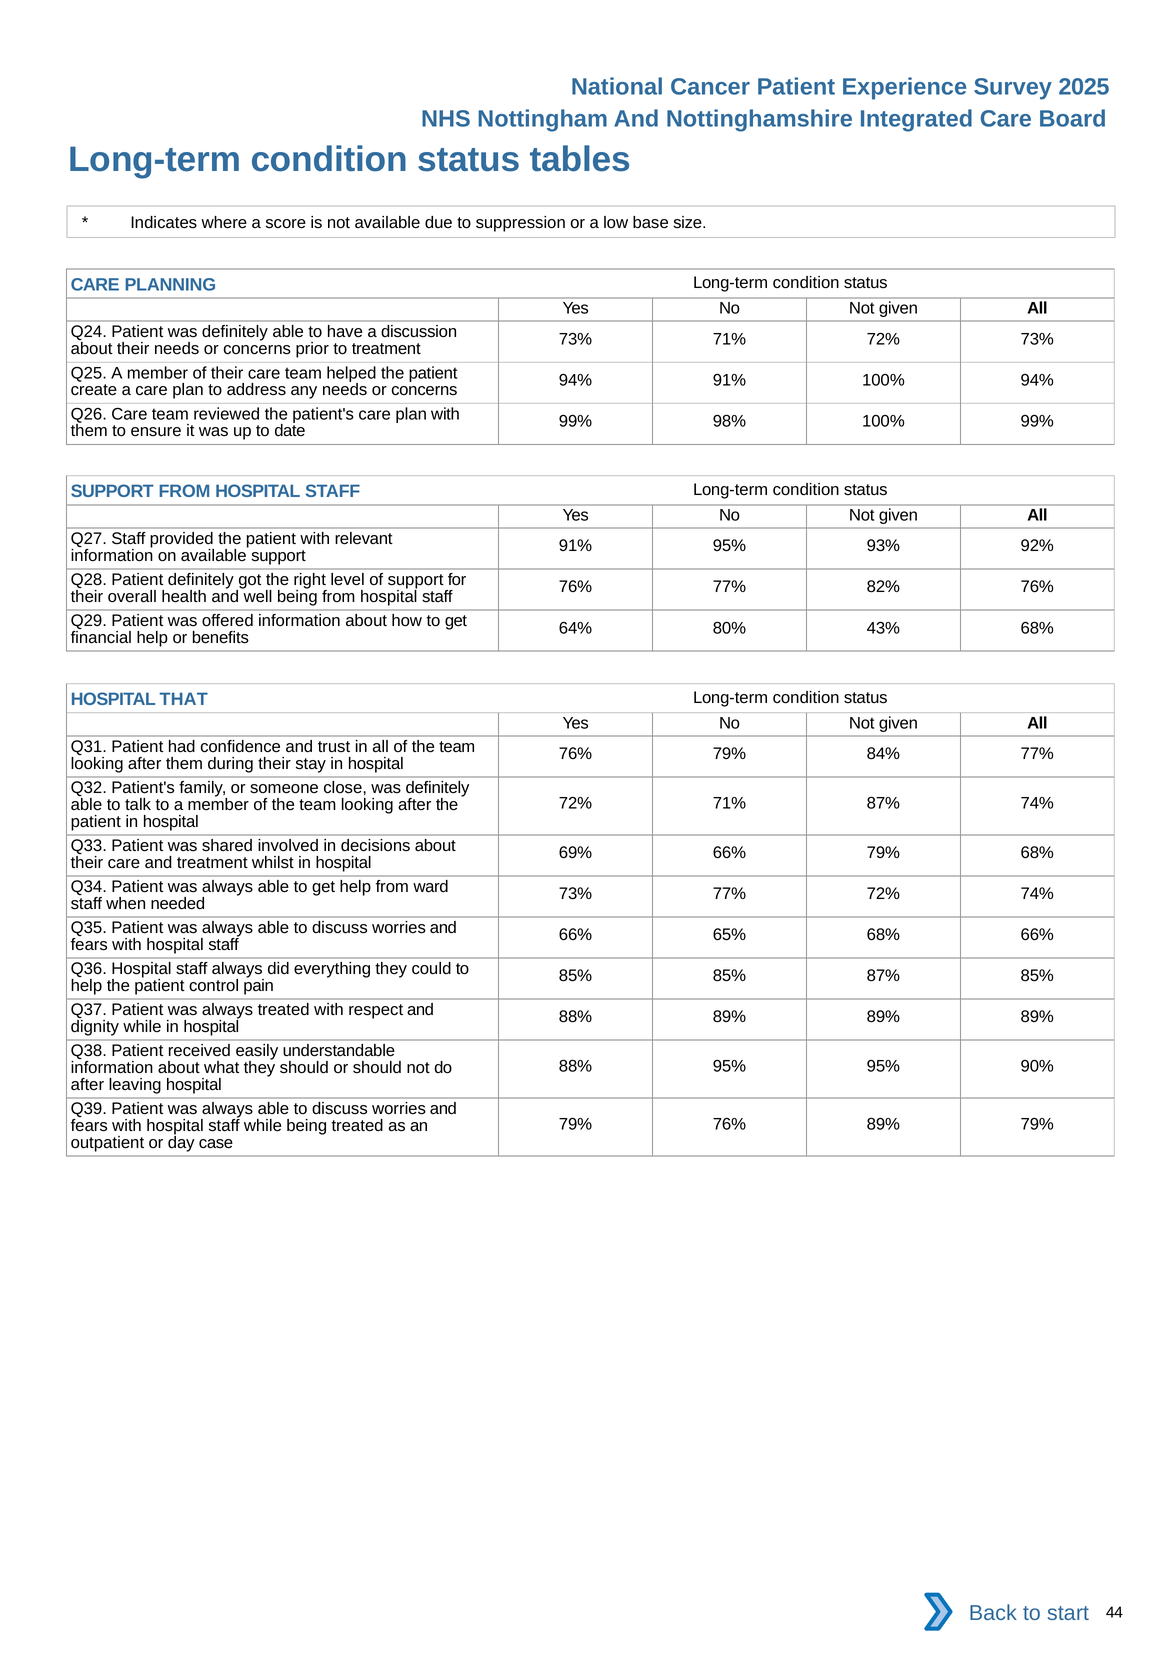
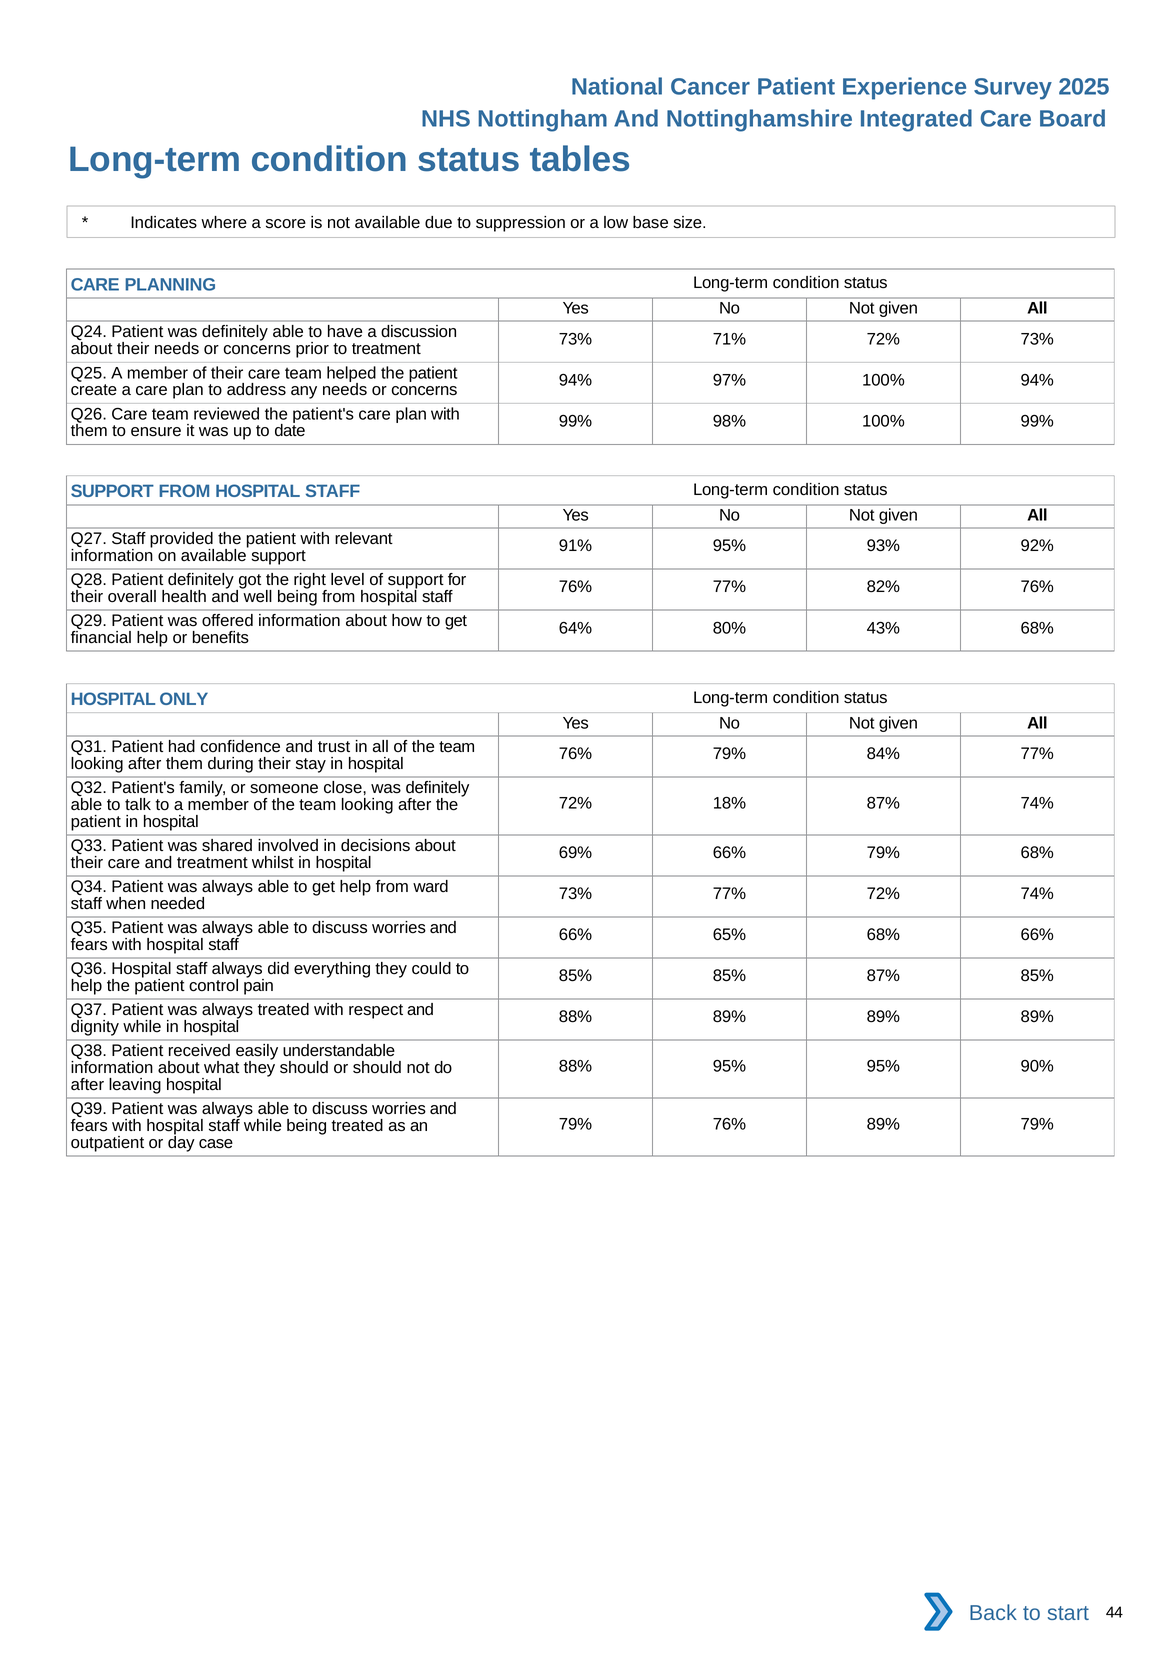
94% 91%: 91% -> 97%
THAT: THAT -> ONLY
72% 71%: 71% -> 18%
